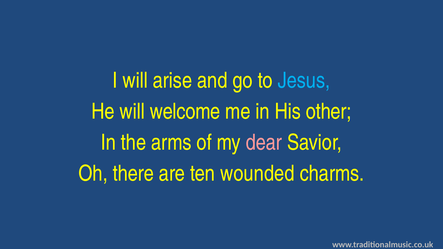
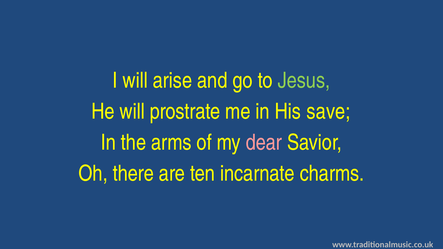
Jesus colour: light blue -> light green
welcome: welcome -> prostrate
other: other -> save
wounded: wounded -> incarnate
